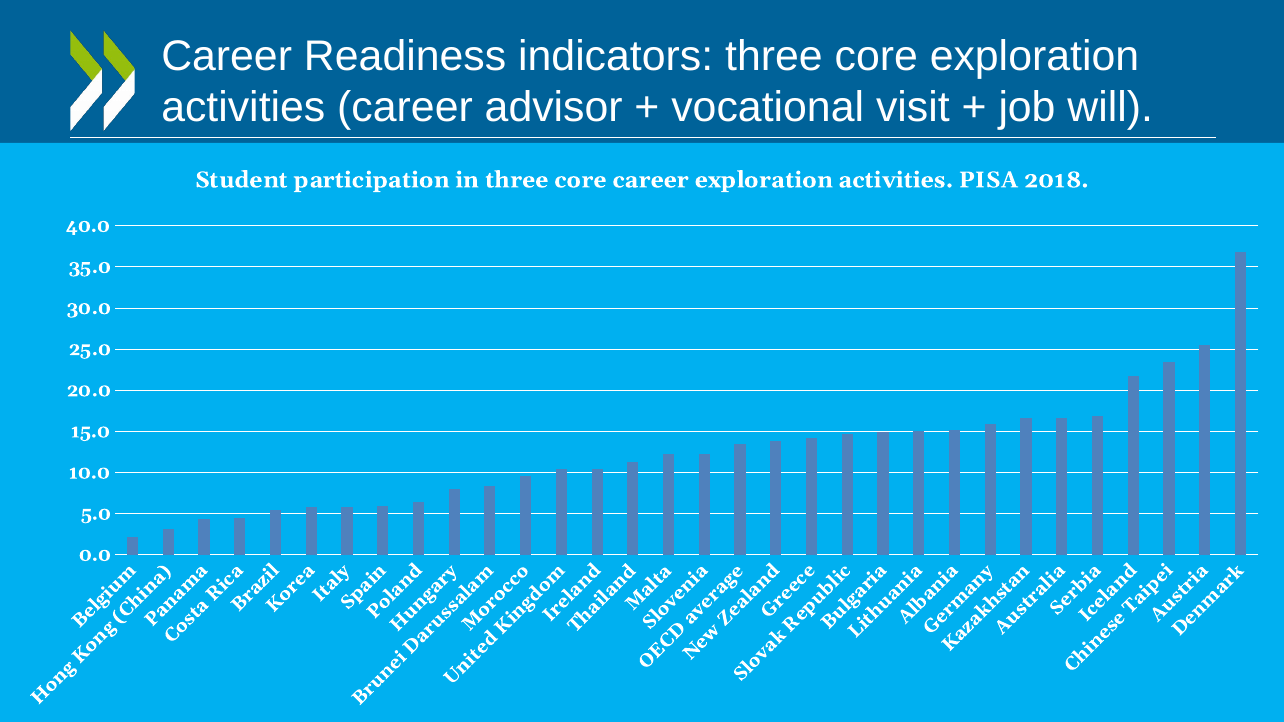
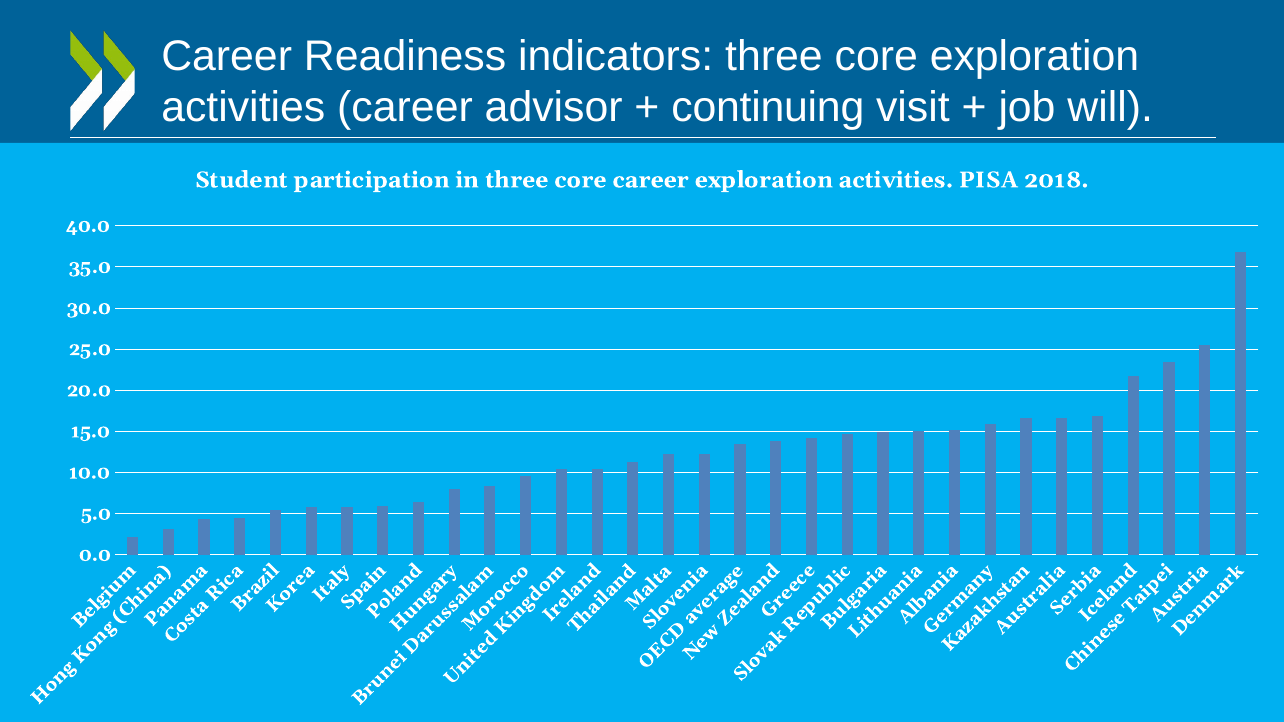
vocational: vocational -> continuing
